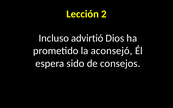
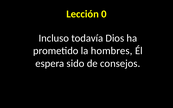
2: 2 -> 0
advirtió: advirtió -> todavía
aconsejó: aconsejó -> hombres
